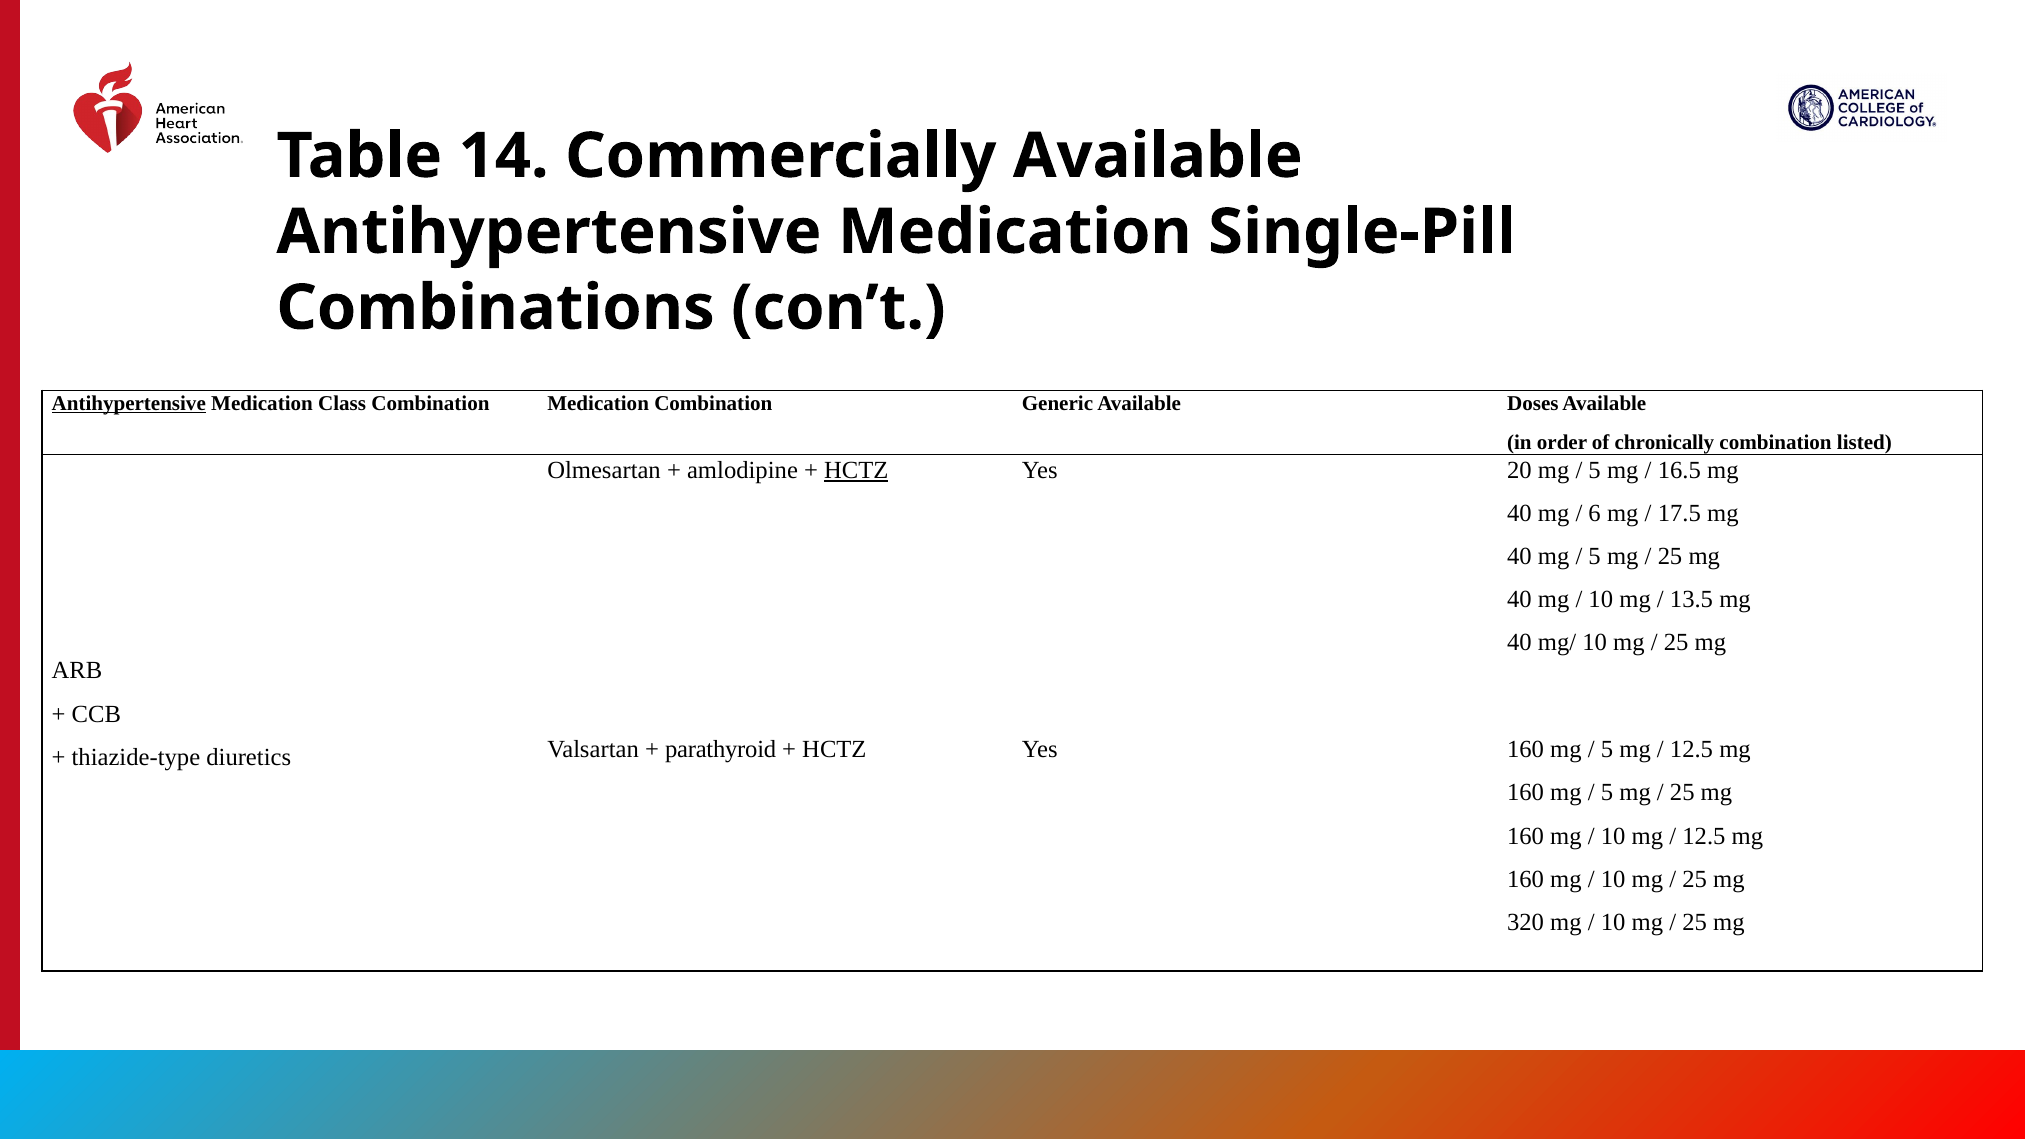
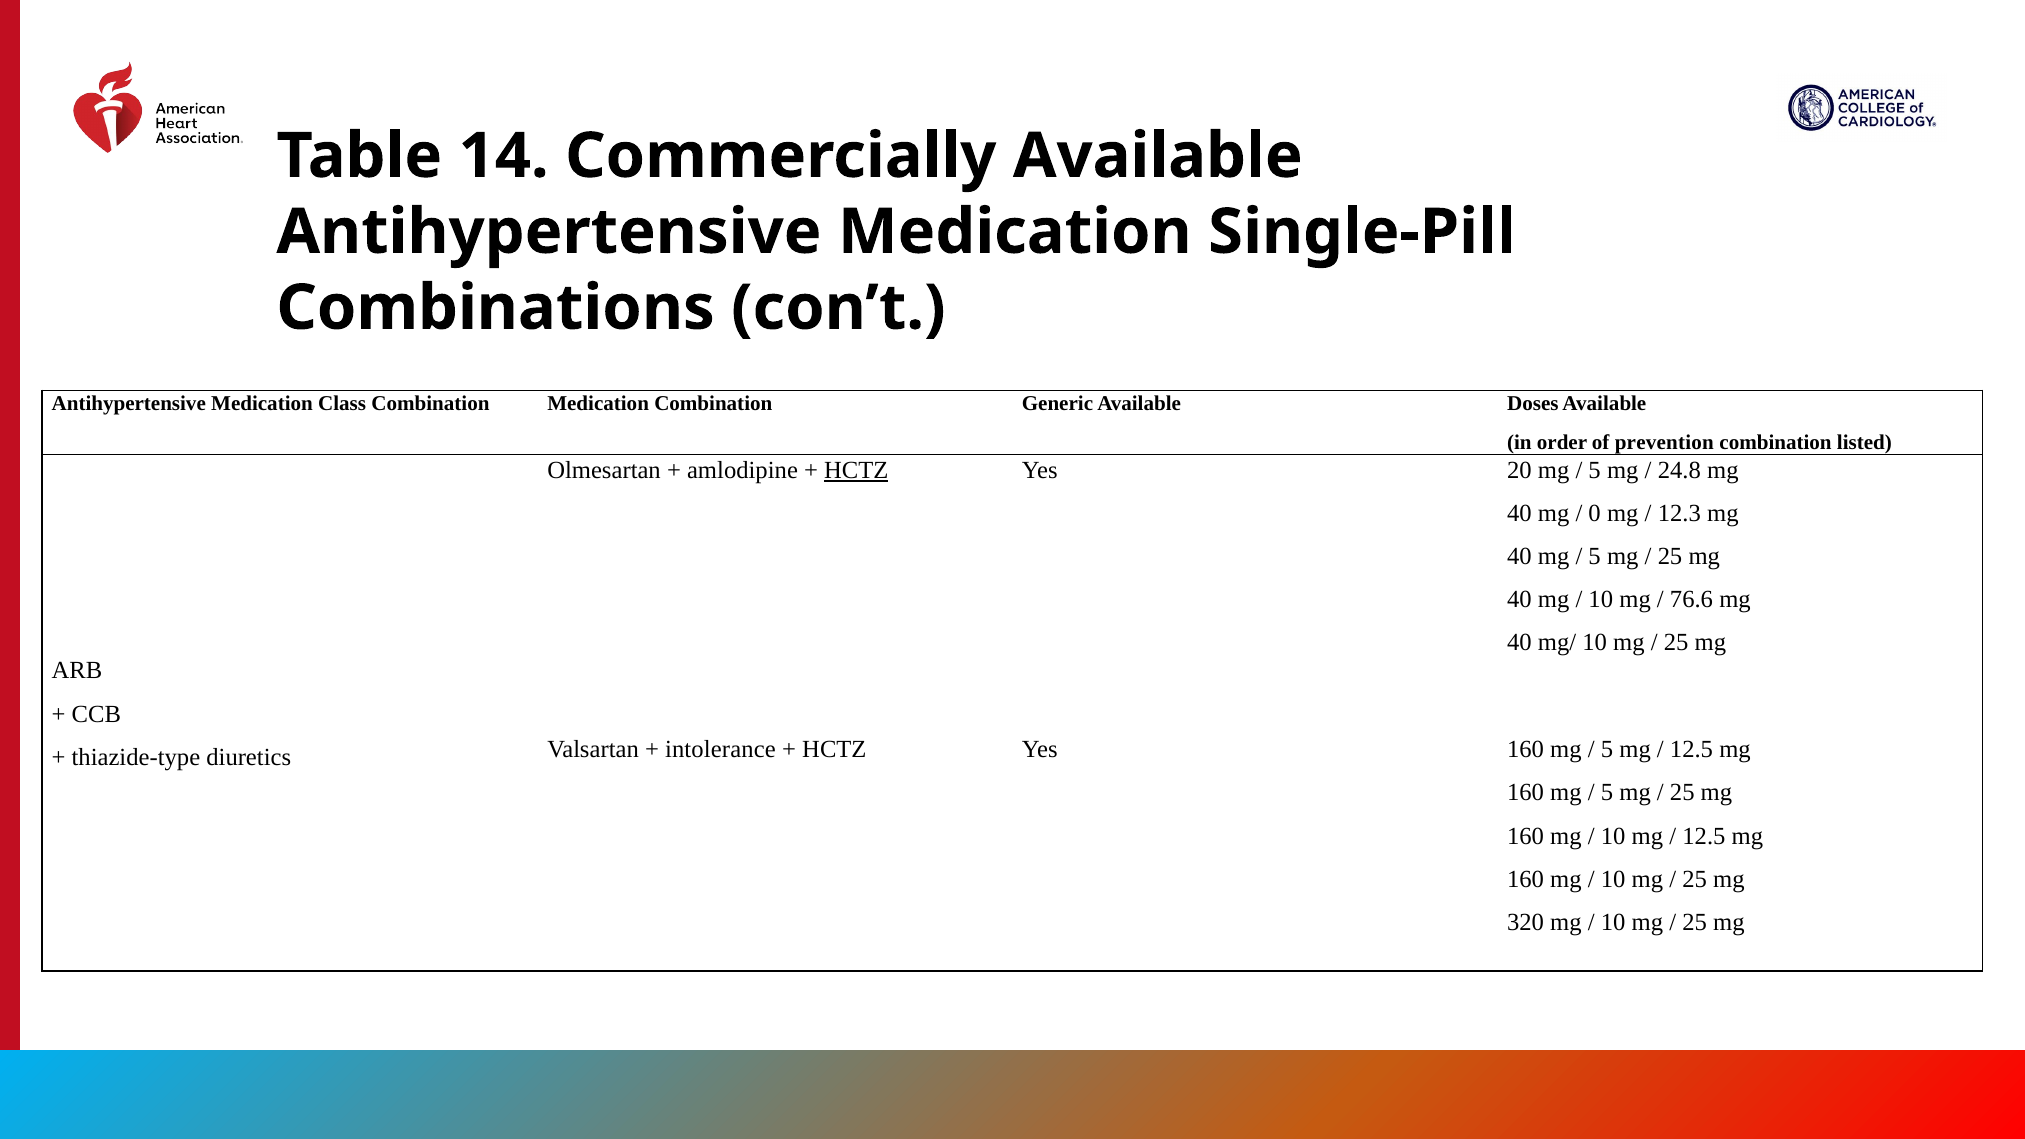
Antihypertensive at (129, 404) underline: present -> none
chronically: chronically -> prevention
16.5: 16.5 -> 24.8
6: 6 -> 0
17.5: 17.5 -> 12.3
13.5: 13.5 -> 76.6
parathyroid: parathyroid -> intolerance
